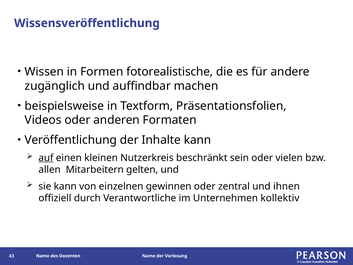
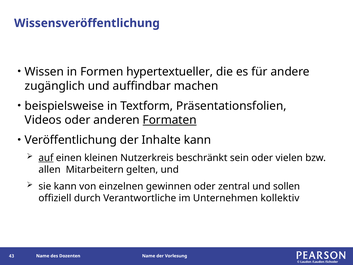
fotorealistische: fotorealistische -> hypertextueller
Formaten underline: none -> present
ihnen: ihnen -> sollen
